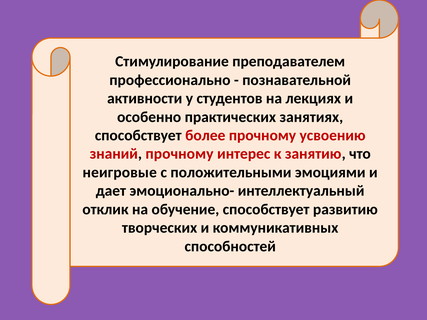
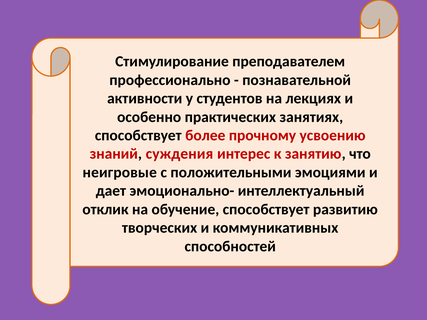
знаний прочному: прочному -> суждения
